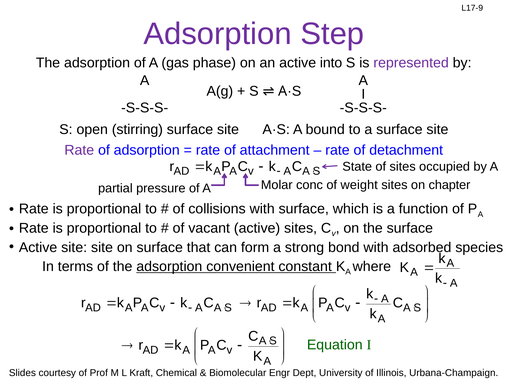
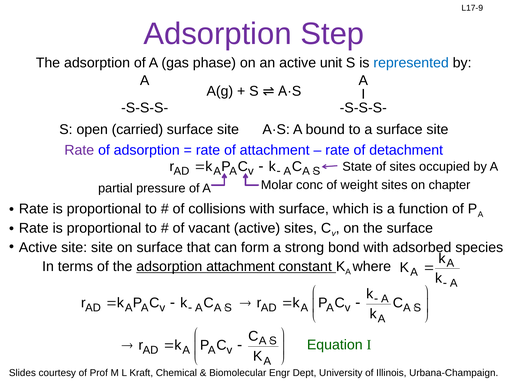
into: into -> unit
represented colour: purple -> blue
stirring: stirring -> carried
adsorption convenient: convenient -> attachment
